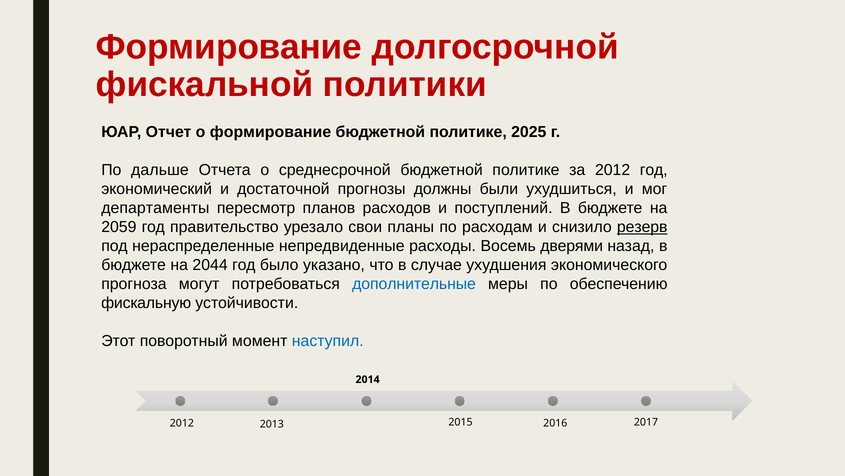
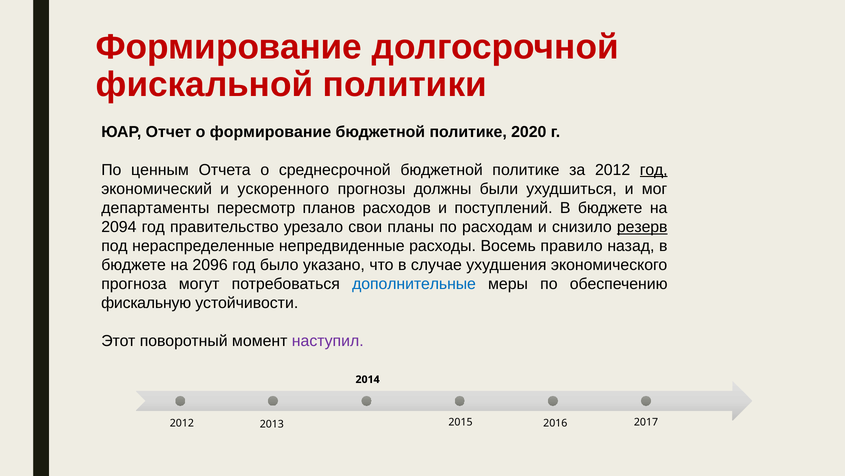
2025: 2025 -> 2020
дальше: дальше -> ценным
год at (654, 170) underline: none -> present
достаточной: достаточной -> ускоренного
2059: 2059 -> 2094
дверями: дверями -> правило
2044: 2044 -> 2096
наступил colour: blue -> purple
